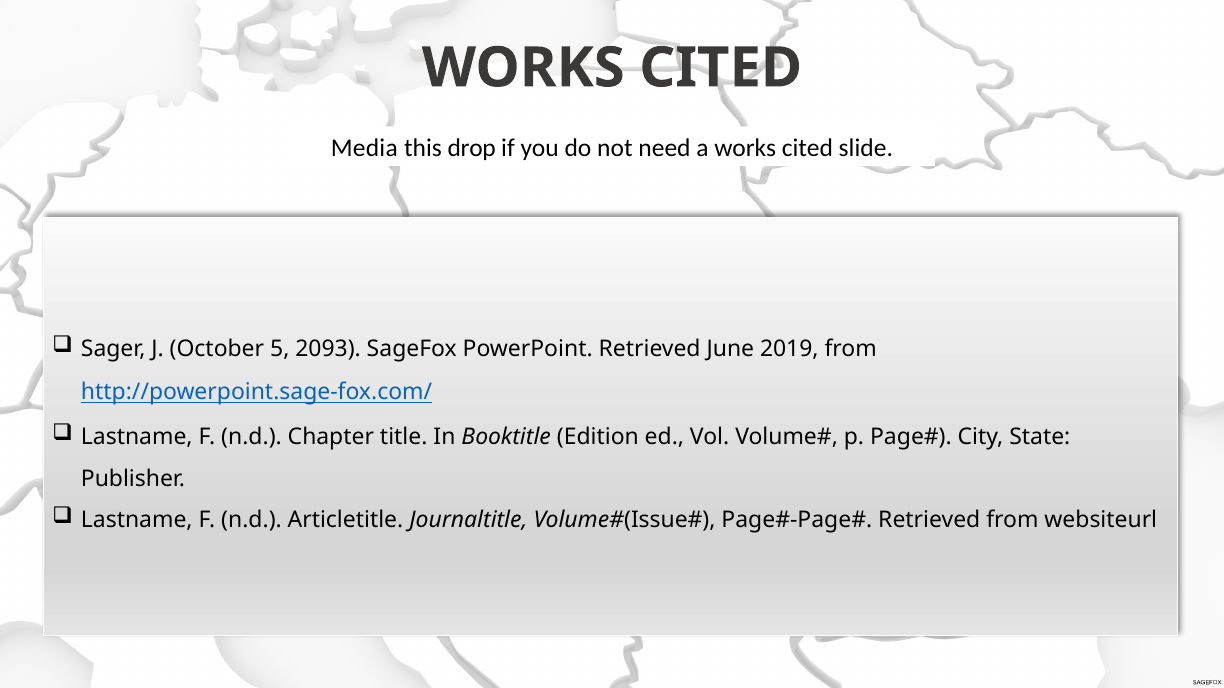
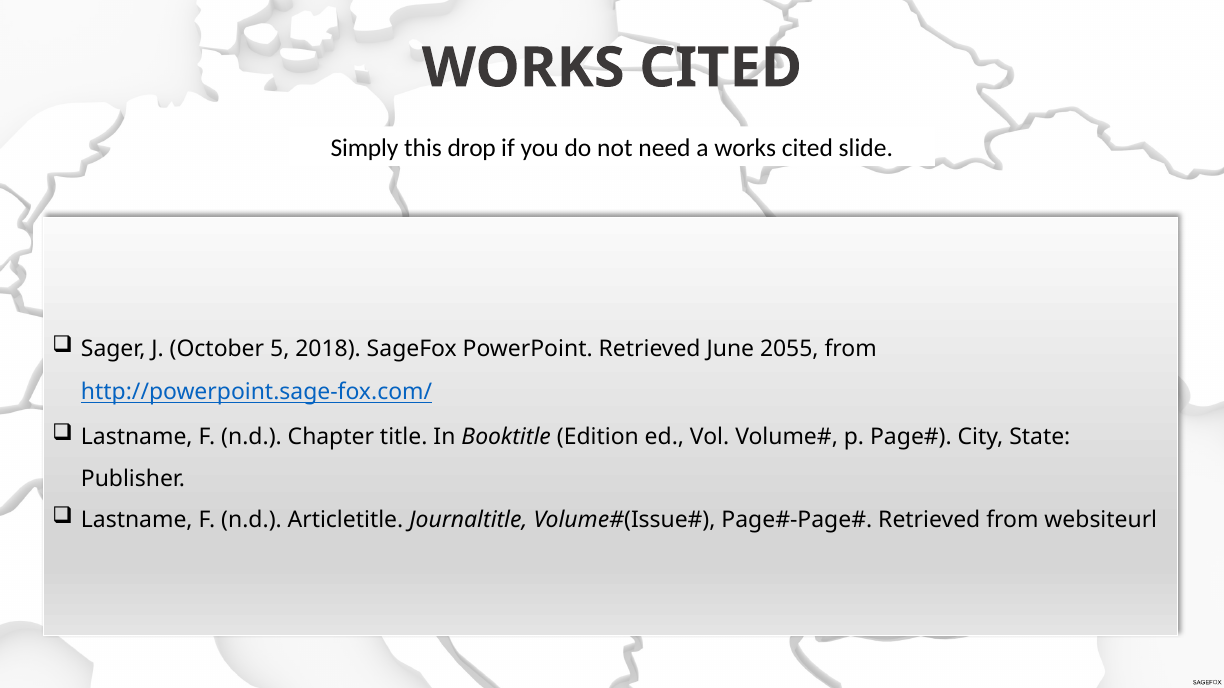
Media: Media -> Simply
2093: 2093 -> 2018
2019: 2019 -> 2055
